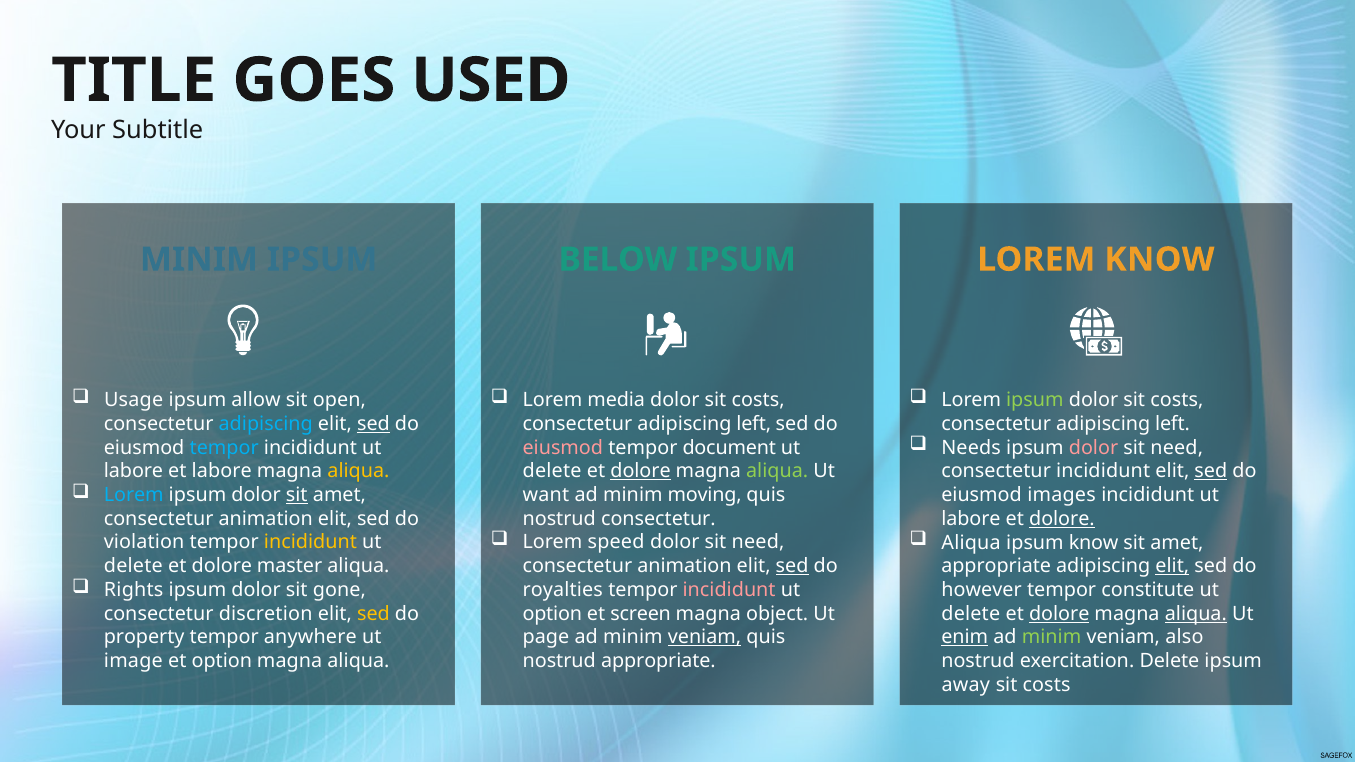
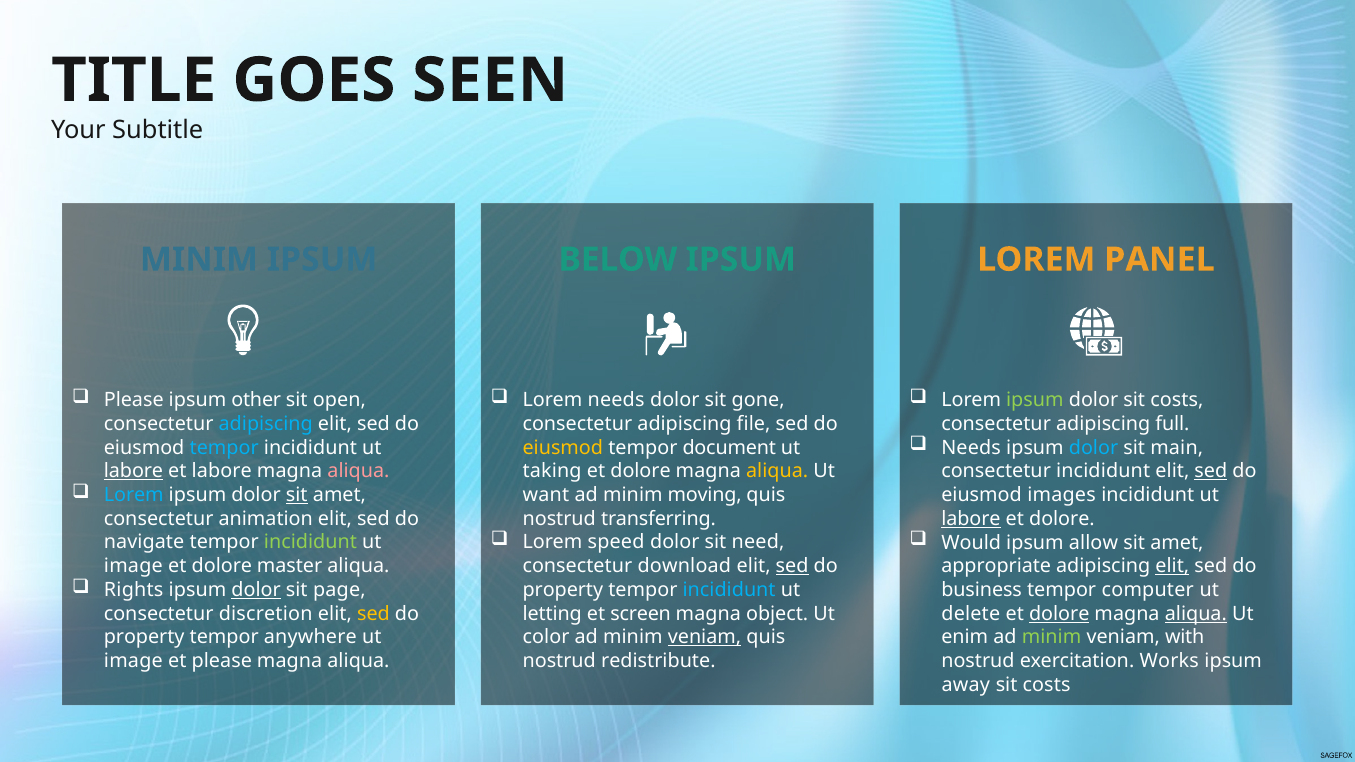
USED: USED -> SEEN
LOREM KNOW: KNOW -> PANEL
Usage at (134, 400): Usage -> Please
allow: allow -> other
Lorem media: media -> needs
costs at (758, 400): costs -> gone
sed at (373, 424) underline: present -> none
left at (754, 424): left -> file
left at (1172, 424): left -> full
dolor at (1094, 448) colour: pink -> light blue
need at (1177, 448): need -> main
eiusmod at (563, 448) colour: pink -> yellow
labore at (134, 471) underline: none -> present
aliqua at (358, 471) colour: yellow -> pink
delete at (552, 471): delete -> taking
dolore at (641, 471) underline: present -> none
aliqua at (777, 471) colour: light green -> yellow
nostrud consectetur: consectetur -> transferring
labore at (971, 519) underline: none -> present
dolore at (1062, 519) underline: present -> none
Aliqua at (971, 543): Aliqua -> Would
ipsum know: know -> allow
violation: violation -> navigate
incididunt at (310, 543) colour: yellow -> light green
delete at (133, 566): delete -> image
animation at (684, 566): animation -> download
dolor at (256, 590) underline: none -> present
gone: gone -> page
royalties at (563, 590): royalties -> property
incididunt at (729, 590) colour: pink -> light blue
however: however -> business
constitute: constitute -> computer
option at (552, 614): option -> letting
page: page -> color
enim underline: present -> none
also: also -> with
et option: option -> please
nostrud appropriate: appropriate -> redistribute
exercitation Delete: Delete -> Works
